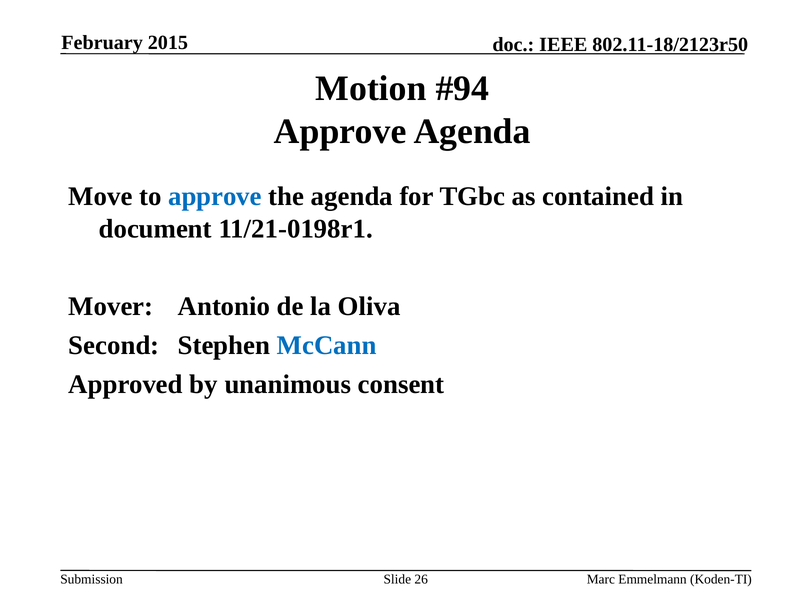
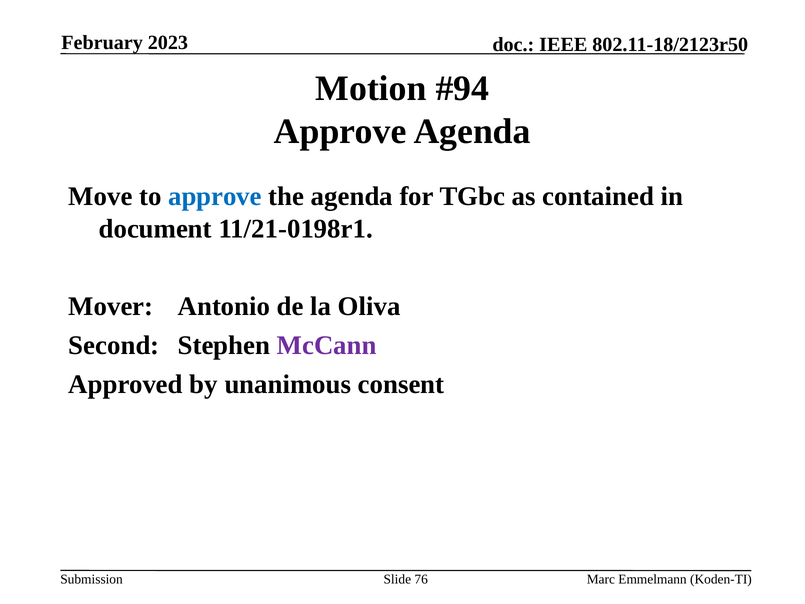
2015: 2015 -> 2023
McCann colour: blue -> purple
26: 26 -> 76
